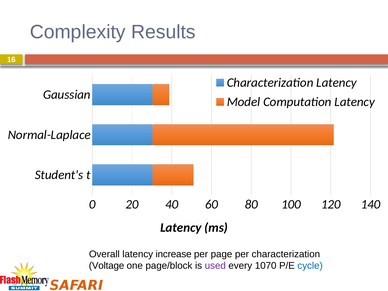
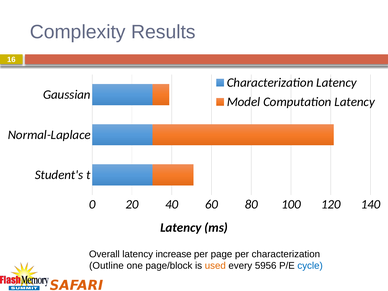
Voltage: Voltage -> Outline
used colour: purple -> orange
1070: 1070 -> 5956
